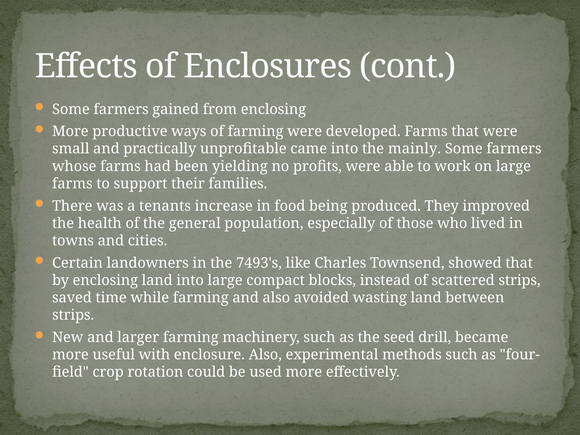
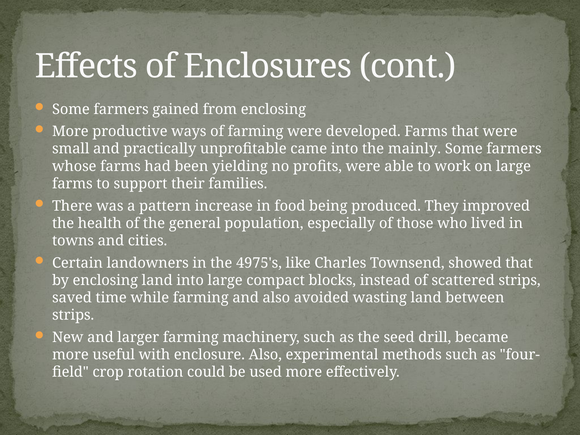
tenants: tenants -> pattern
7493's: 7493's -> 4975's
